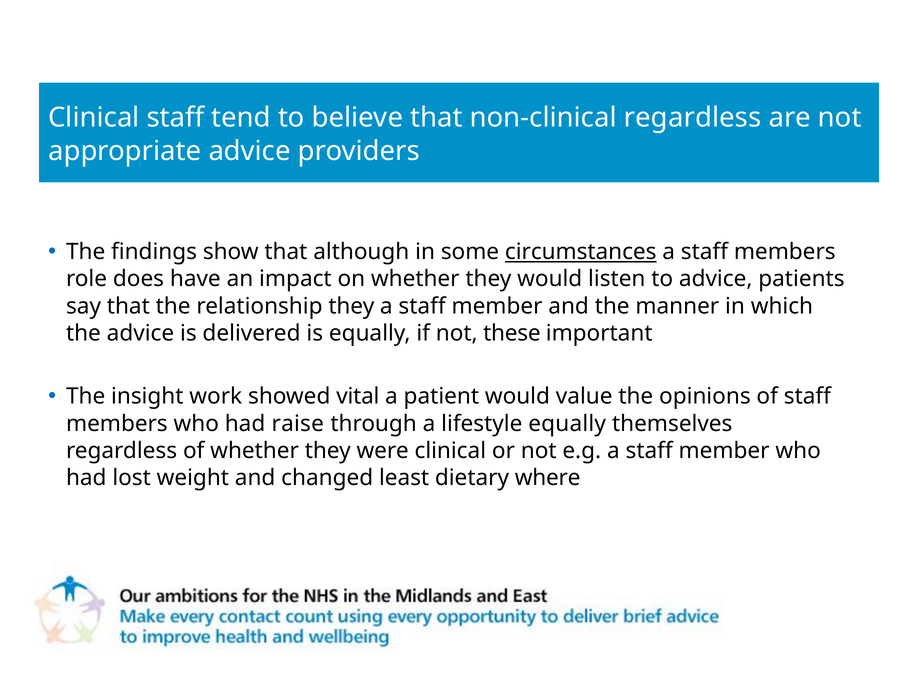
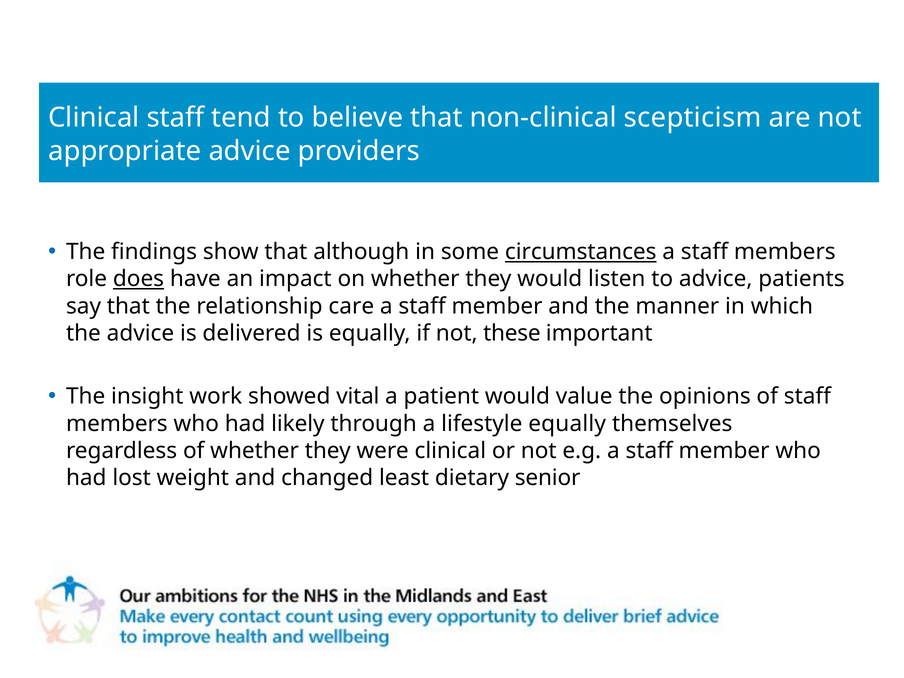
non-clinical regardless: regardless -> scepticism
does underline: none -> present
relationship they: they -> care
raise: raise -> likely
where: where -> senior
